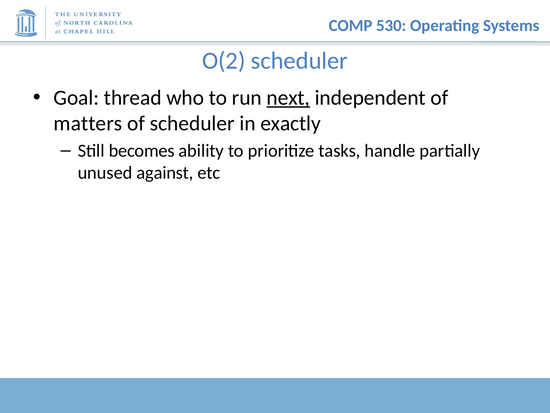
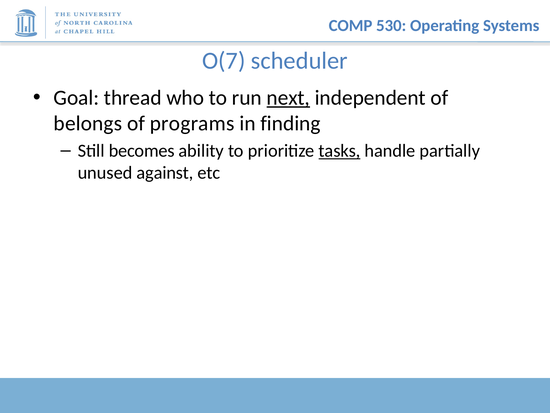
O(2: O(2 -> O(7
matters: matters -> belongs
of scheduler: scheduler -> programs
exactly: exactly -> finding
tasks underline: none -> present
